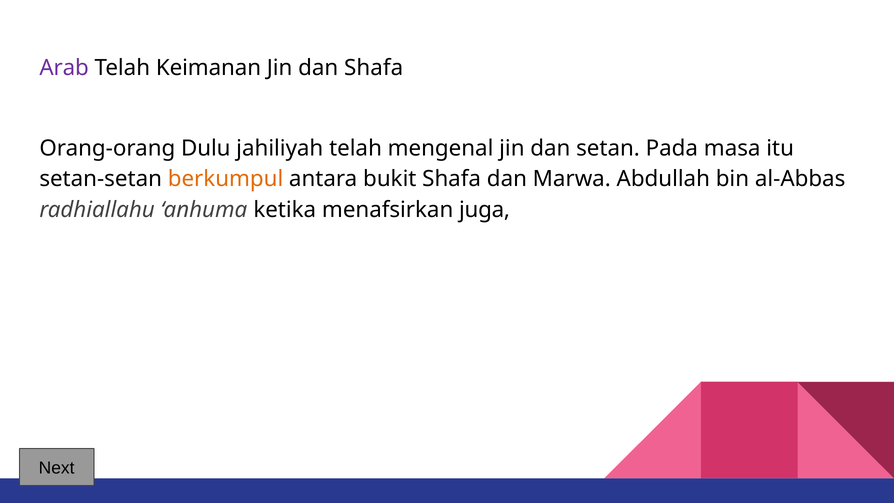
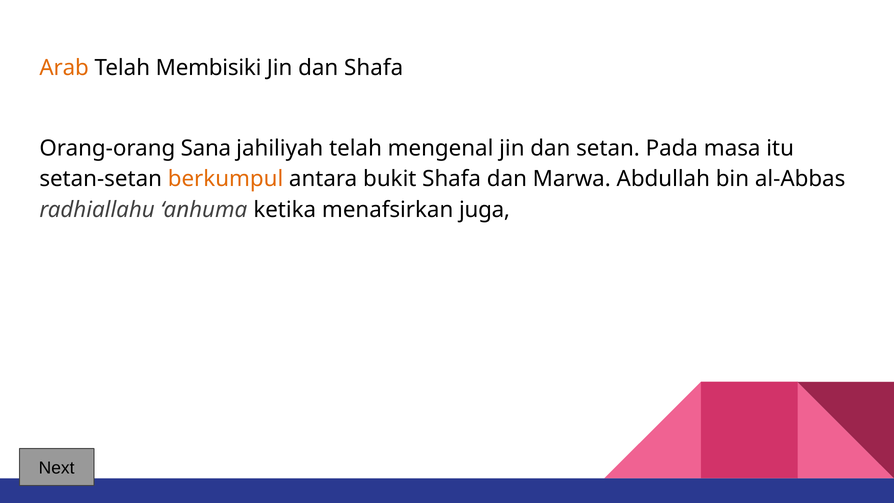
Arab colour: purple -> orange
Keimanan: Keimanan -> Membisiki
Dulu: Dulu -> Sana
